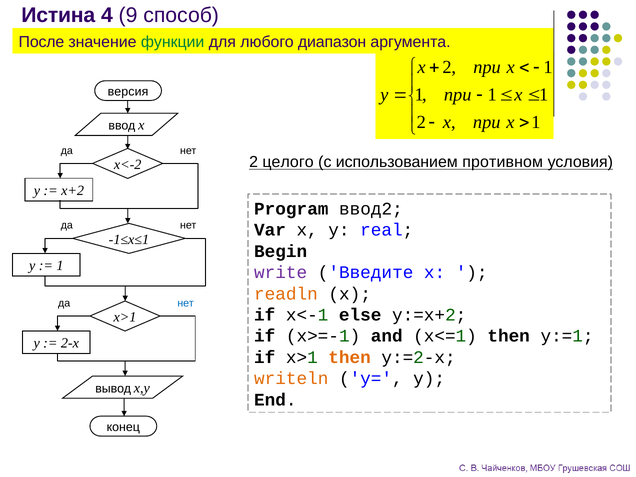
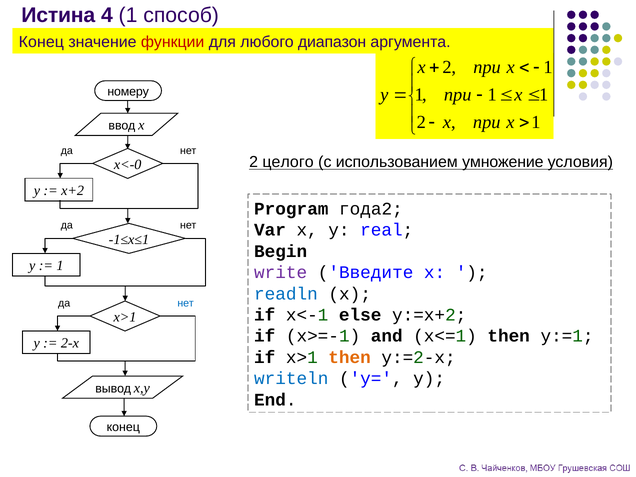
4 9: 9 -> 1
После at (41, 42): После -> Конец
функции colour: green -> red
версия: версия -> номеру
противном: противном -> умножение
x<-2: x<-2 -> x<-0
ввод2: ввод2 -> года2
readln colour: orange -> blue
writeln colour: orange -> blue
